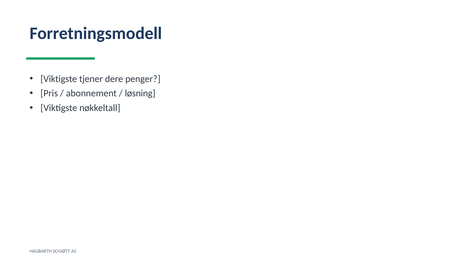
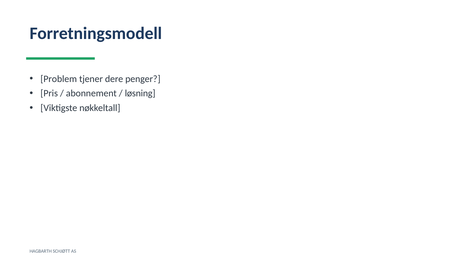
Viktigste at (59, 79): Viktigste -> Problem
